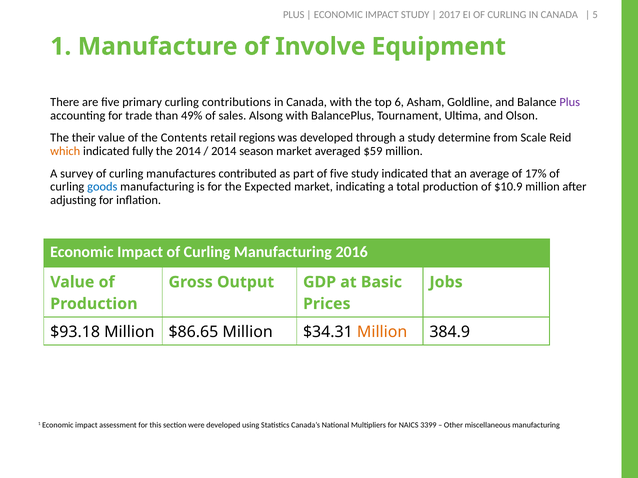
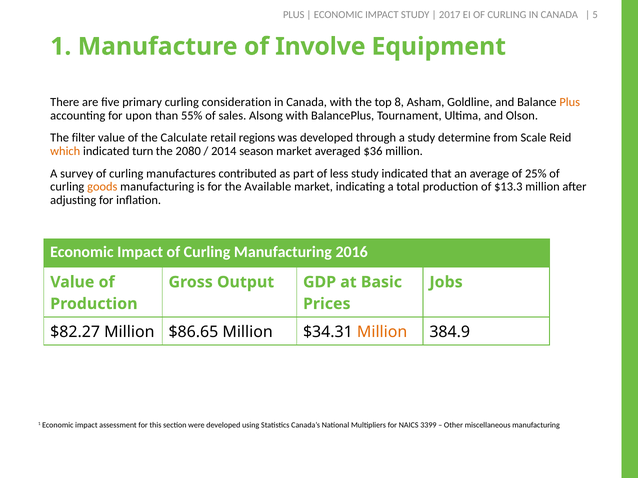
contributions: contributions -> consideration
6: 6 -> 8
Plus at (570, 102) colour: purple -> orange
trade: trade -> upon
49%: 49% -> 55%
their: their -> filter
Contents: Contents -> Calculate
fully: fully -> turn
the 2014: 2014 -> 2080
$59: $59 -> $36
of five: five -> less
17%: 17% -> 25%
goods colour: blue -> orange
Expected: Expected -> Available
$10.9: $10.9 -> $13.3
$93.18: $93.18 -> $82.27
